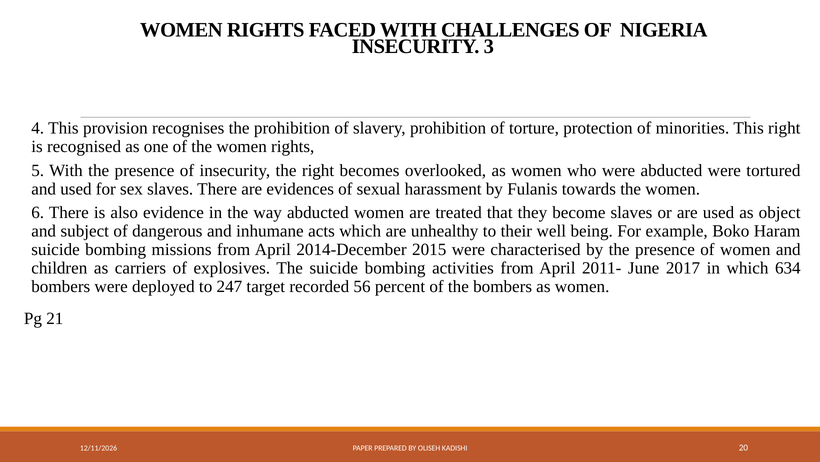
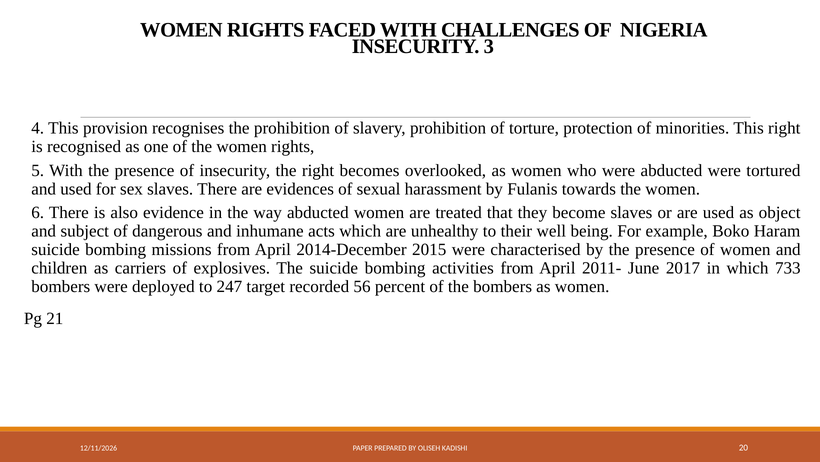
634: 634 -> 733
